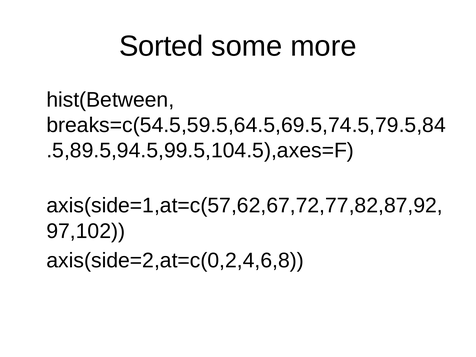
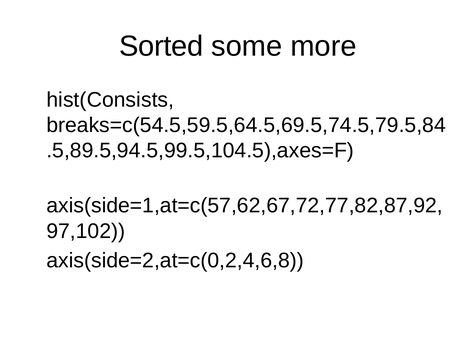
hist(Between: hist(Between -> hist(Consists
